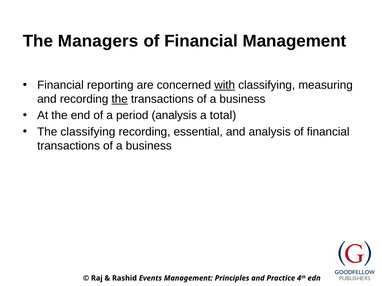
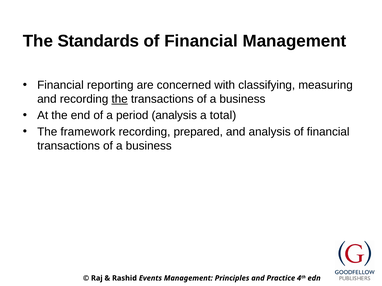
Managers: Managers -> Standards
with underline: present -> none
The classifying: classifying -> framework
essential: essential -> prepared
